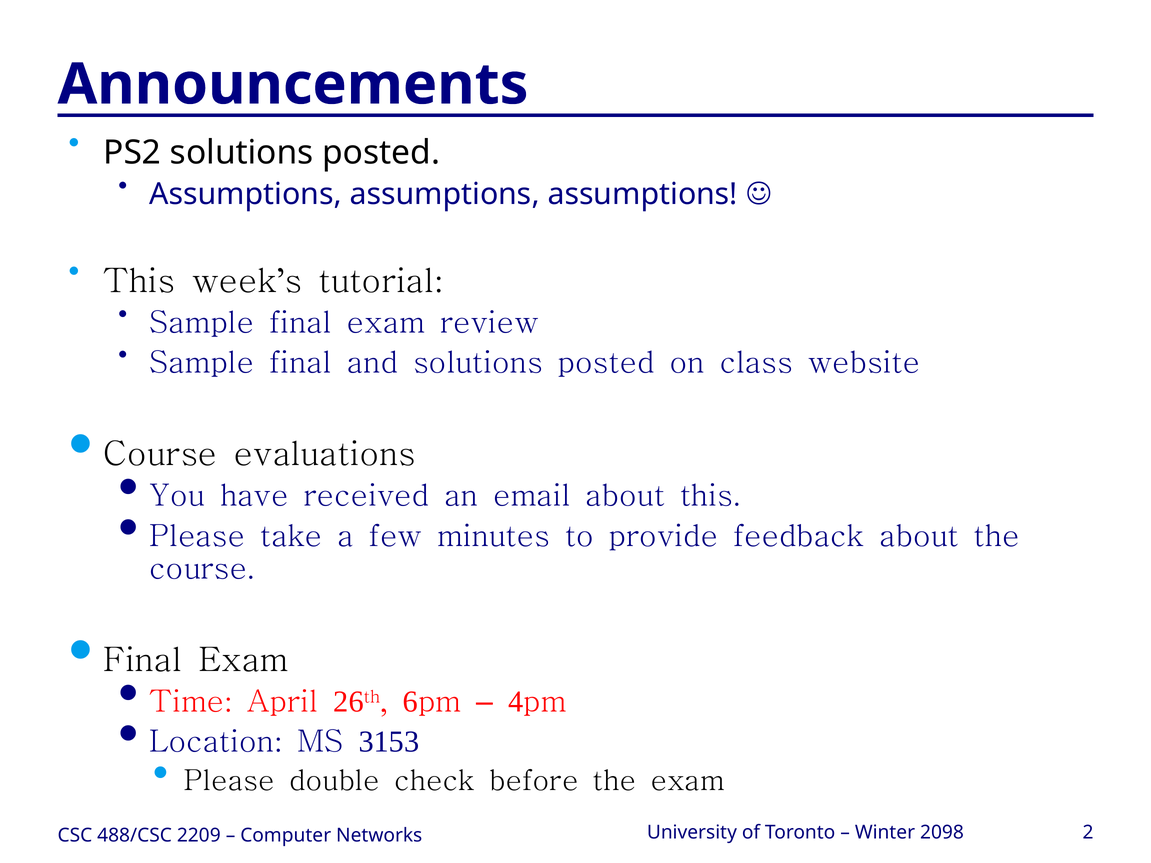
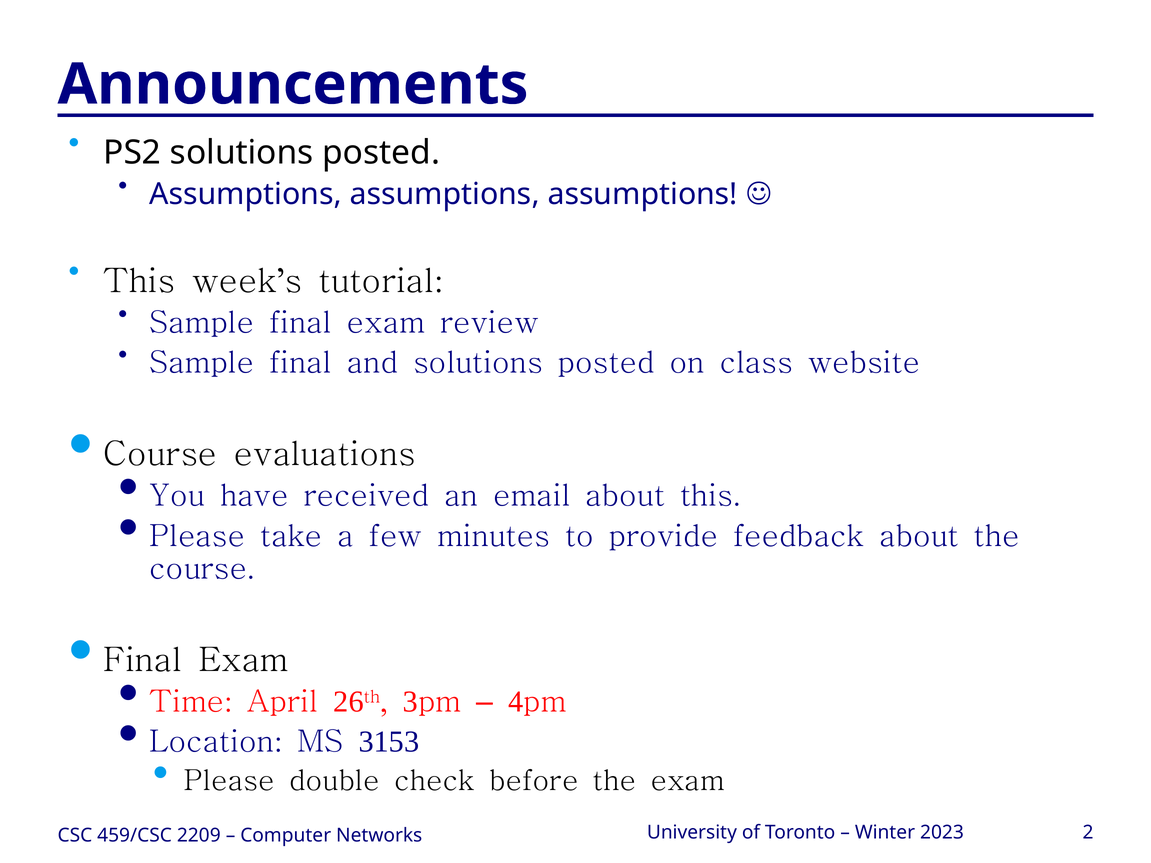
6: 6 -> 3
2098: 2098 -> 2023
488/CSC: 488/CSC -> 459/CSC
